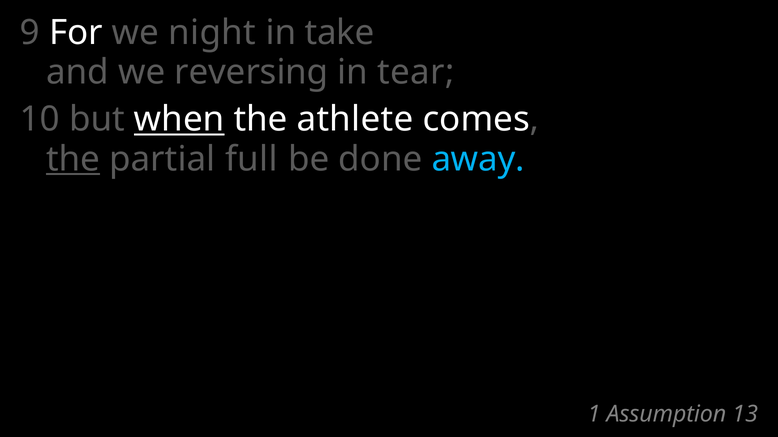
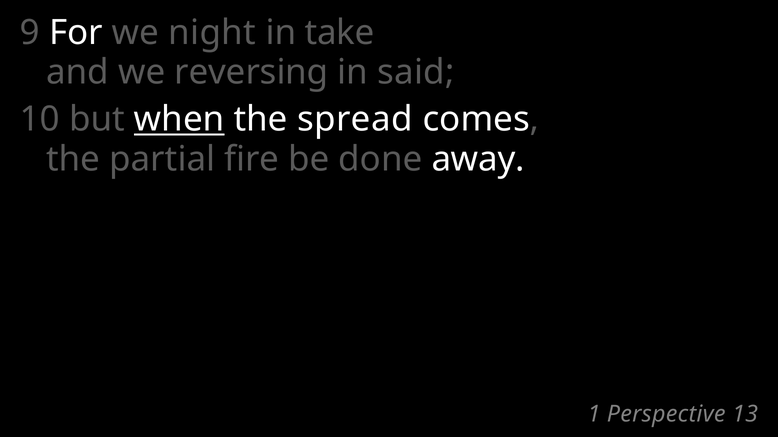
tear: tear -> said
athlete: athlete -> spread
the at (73, 159) underline: present -> none
full: full -> fire
away colour: light blue -> white
Assumption: Assumption -> Perspective
